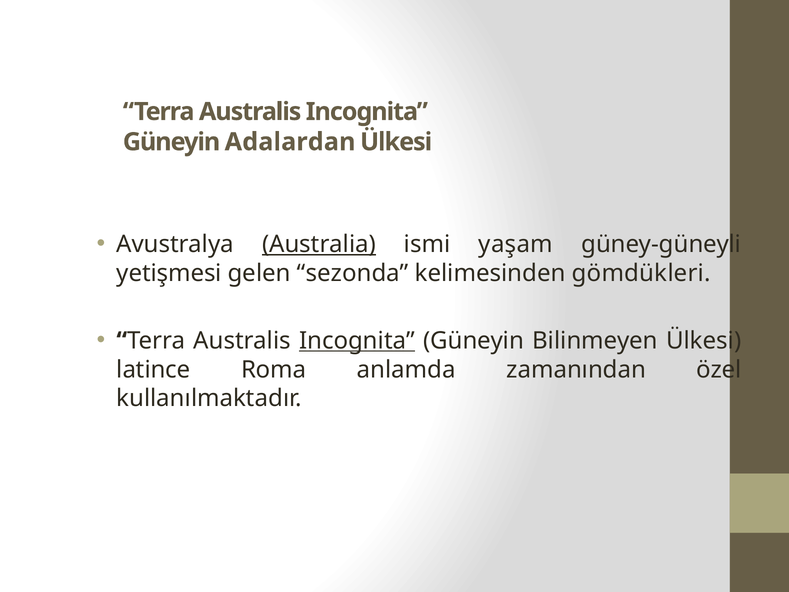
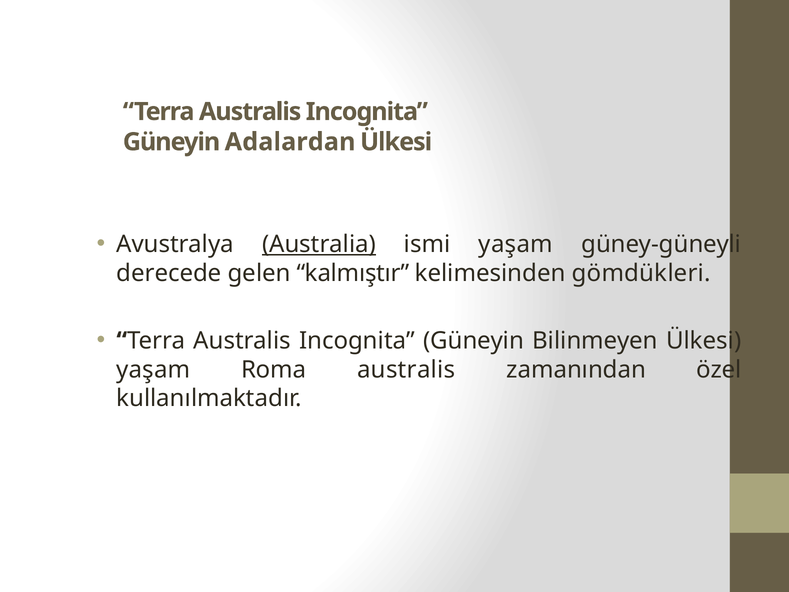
yetişmesi: yetişmesi -> derecede
sezonda: sezonda -> kalmıştır
Incognita at (357, 340) underline: present -> none
latince at (153, 369): latince -> yaşam
Roma anlamda: anlamda -> australis
